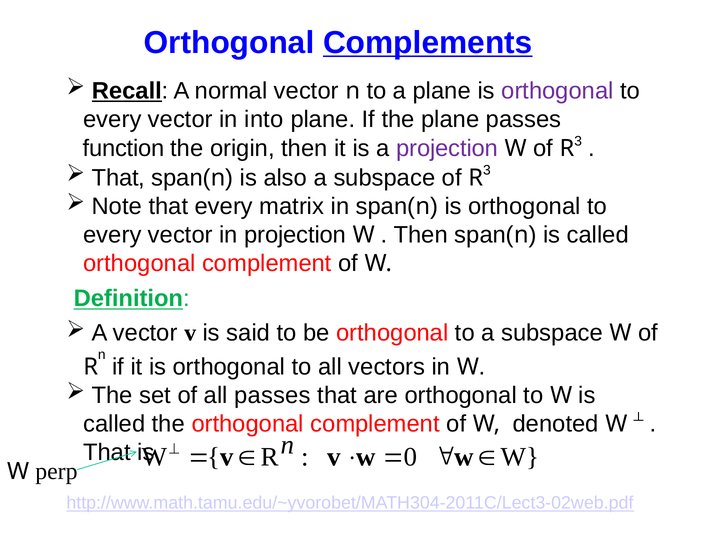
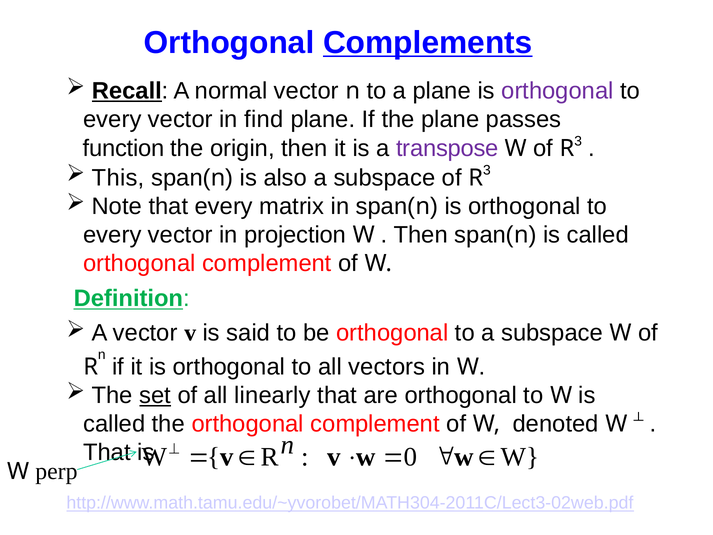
into: into -> find
a projection: projection -> transpose
That at (118, 178): That -> This
set underline: none -> present
all passes: passes -> linearly
